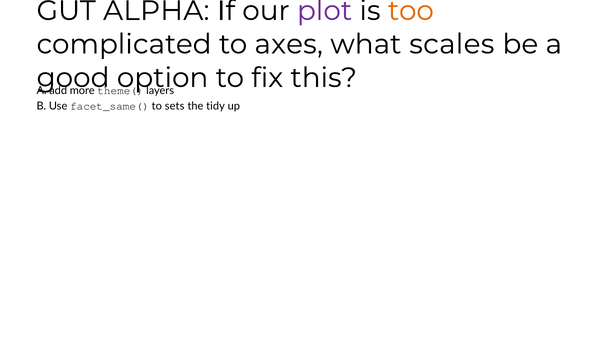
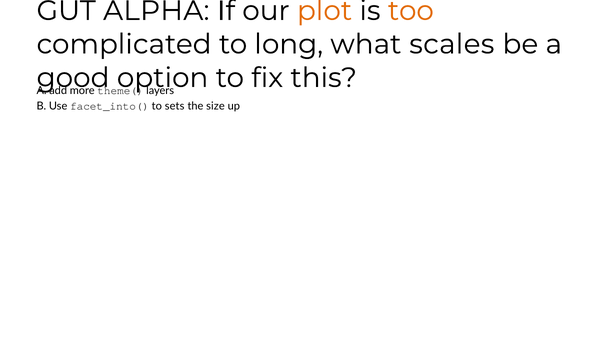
plot colour: purple -> orange
axes: axes -> long
facet_same(: facet_same( -> facet_into(
tidy: tidy -> size
